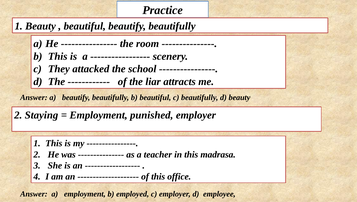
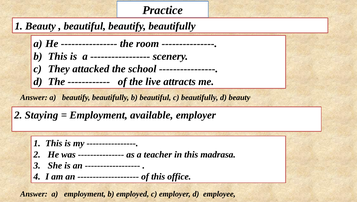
liar: liar -> live
punished: punished -> available
